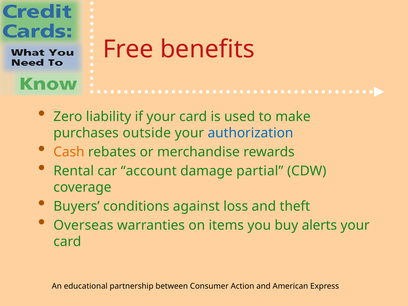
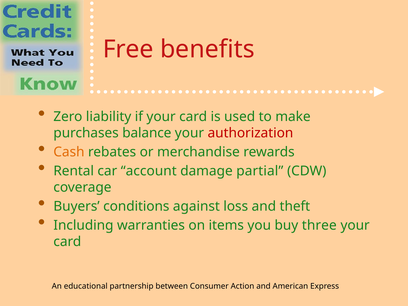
outside: outside -> balance
authorization colour: blue -> red
Overseas: Overseas -> Including
alerts: alerts -> three
